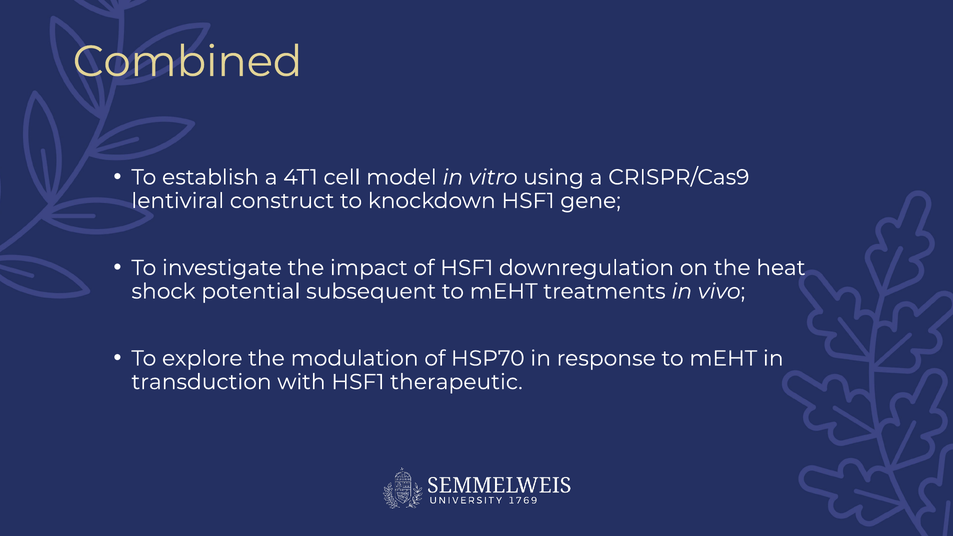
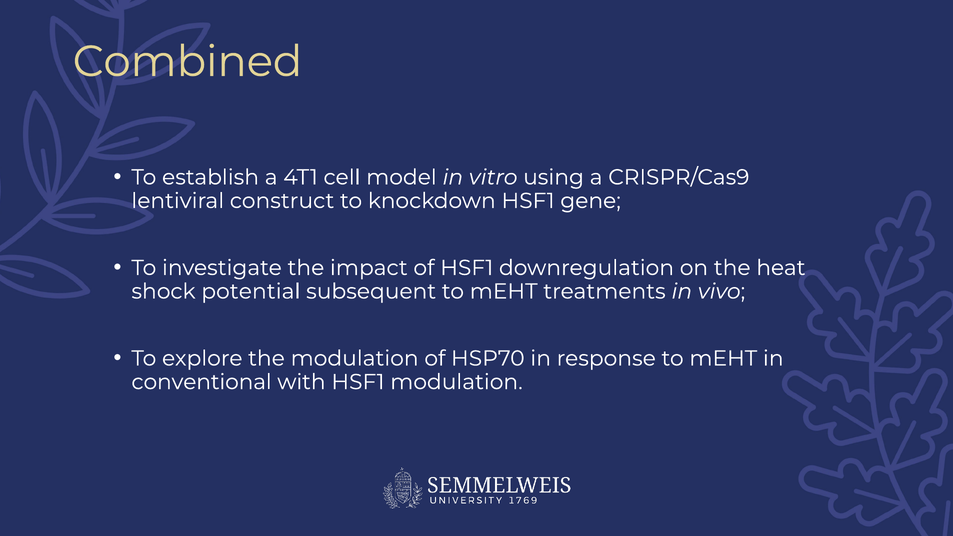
transduction: transduction -> conventional
HSF1 therapeutic: therapeutic -> modulation
